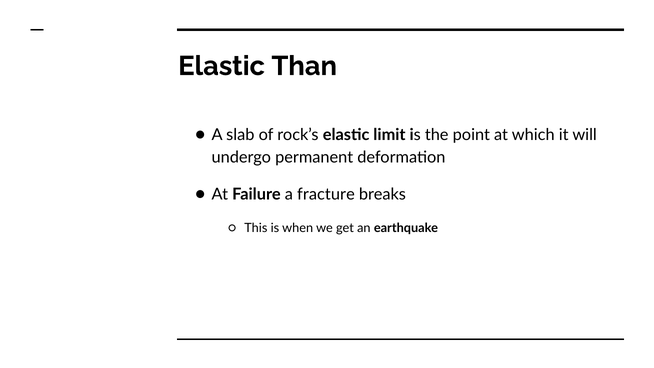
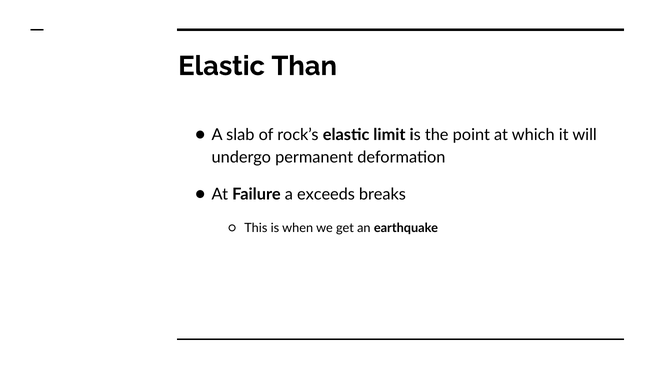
fracture: fracture -> exceeds
